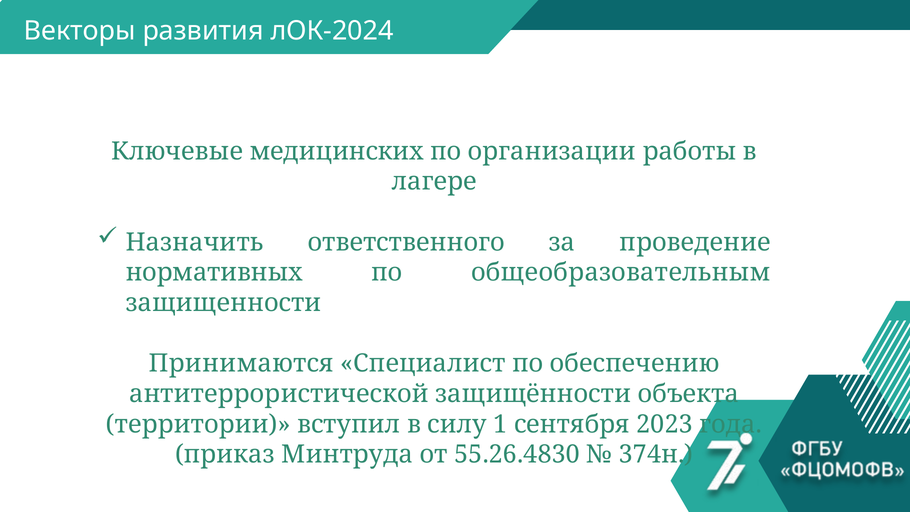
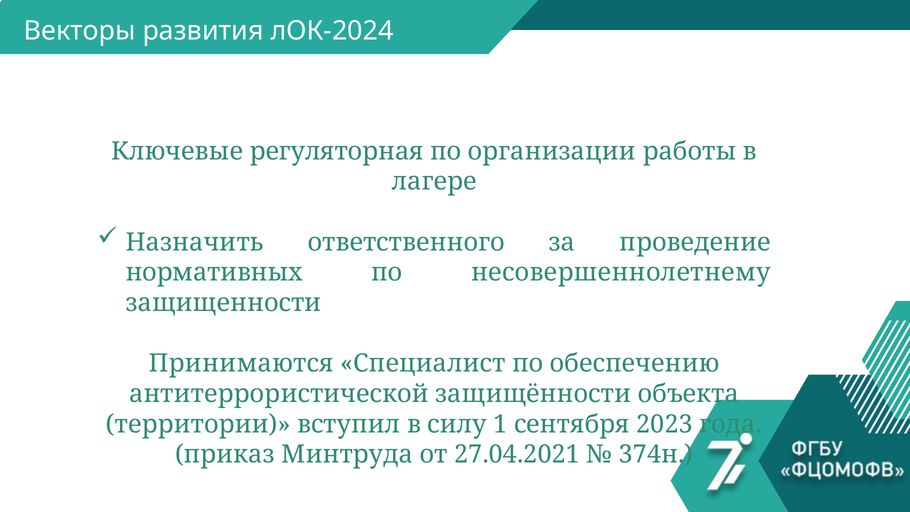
медицинских: медицинских -> регуляторная
общеобразовательным: общеобразовательным -> несовершеннолетнему
55.26.4830: 55.26.4830 -> 27.04.2021
